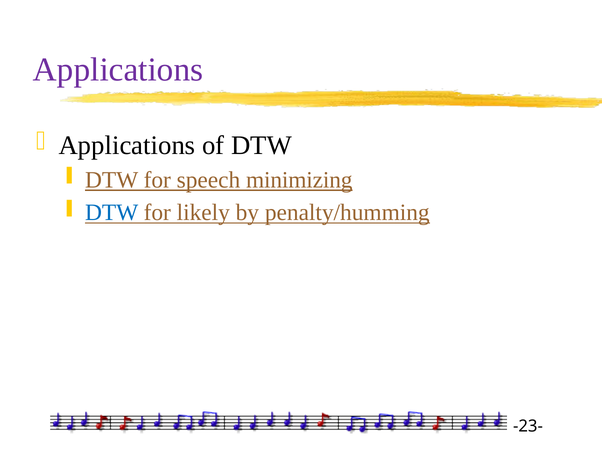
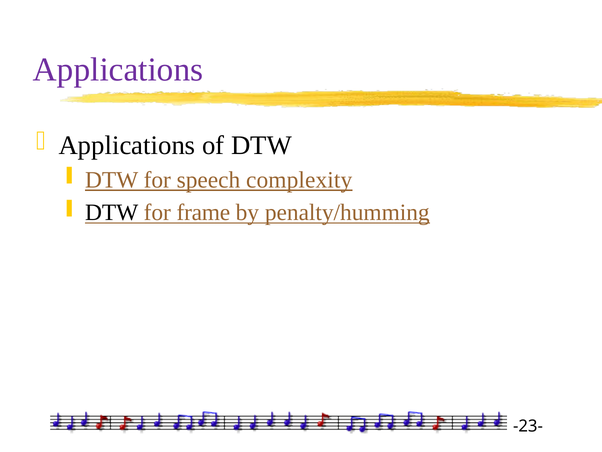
minimizing: minimizing -> complexity
DTW at (112, 212) colour: blue -> black
likely: likely -> frame
